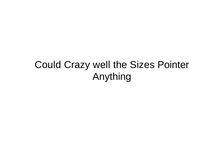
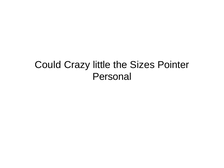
well: well -> little
Anything: Anything -> Personal
